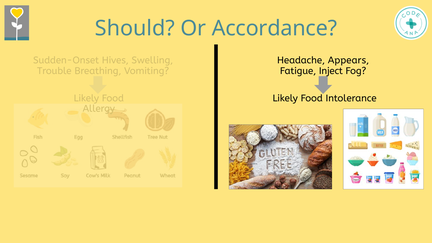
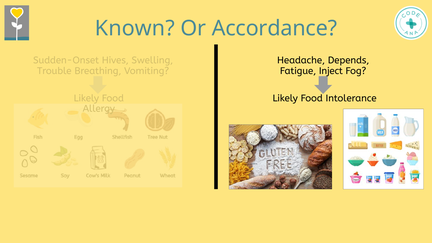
Should: Should -> Known
Appears: Appears -> Depends
